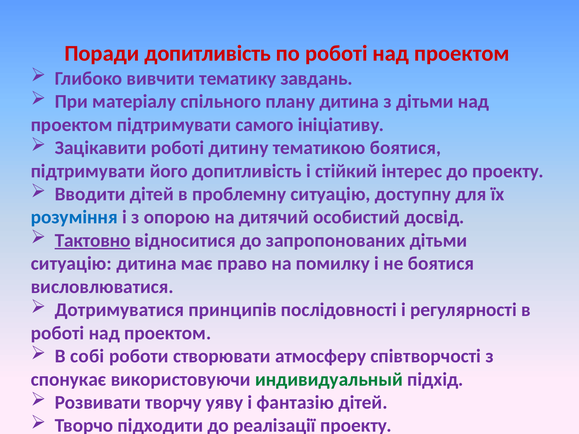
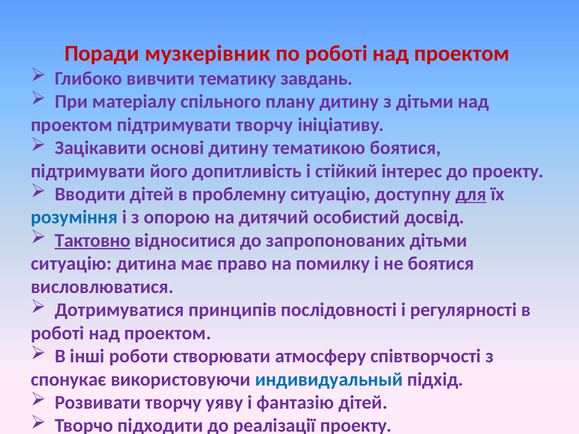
Поради допитливість: допитливість -> музкерівник
плану дитина: дитина -> дитину
підтримувати самого: самого -> творчу
Зацікавити роботі: роботі -> основі
для underline: none -> present
собі: собі -> інші
индивидуальный colour: green -> blue
